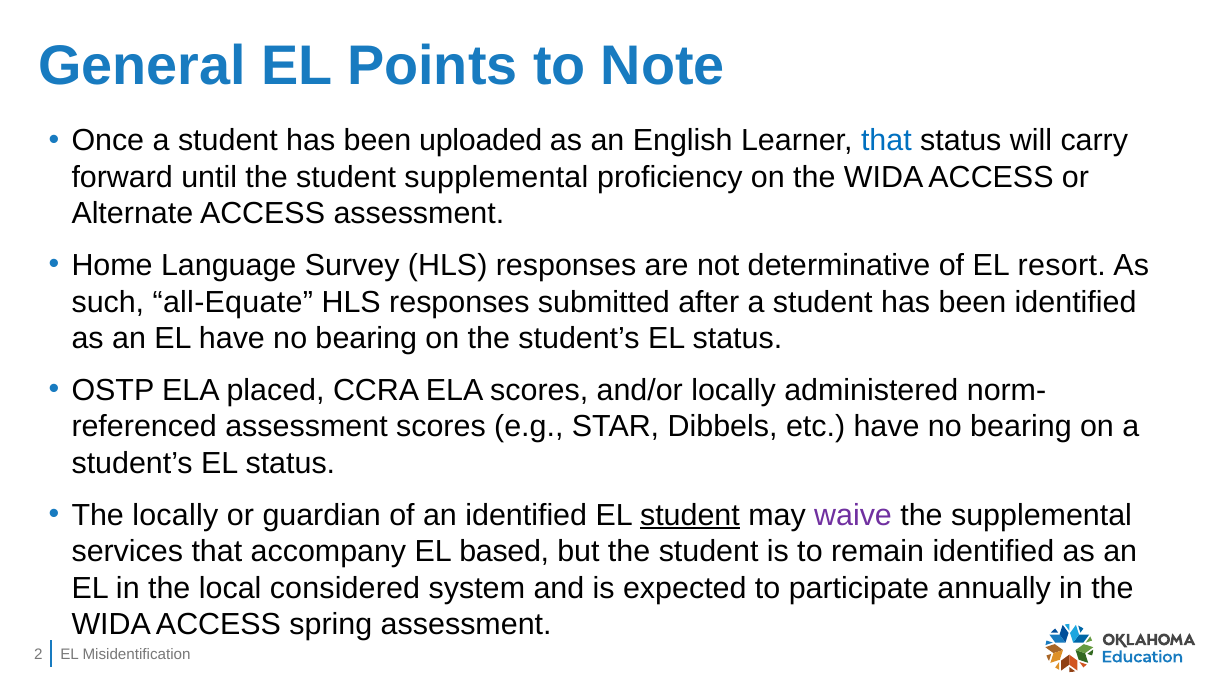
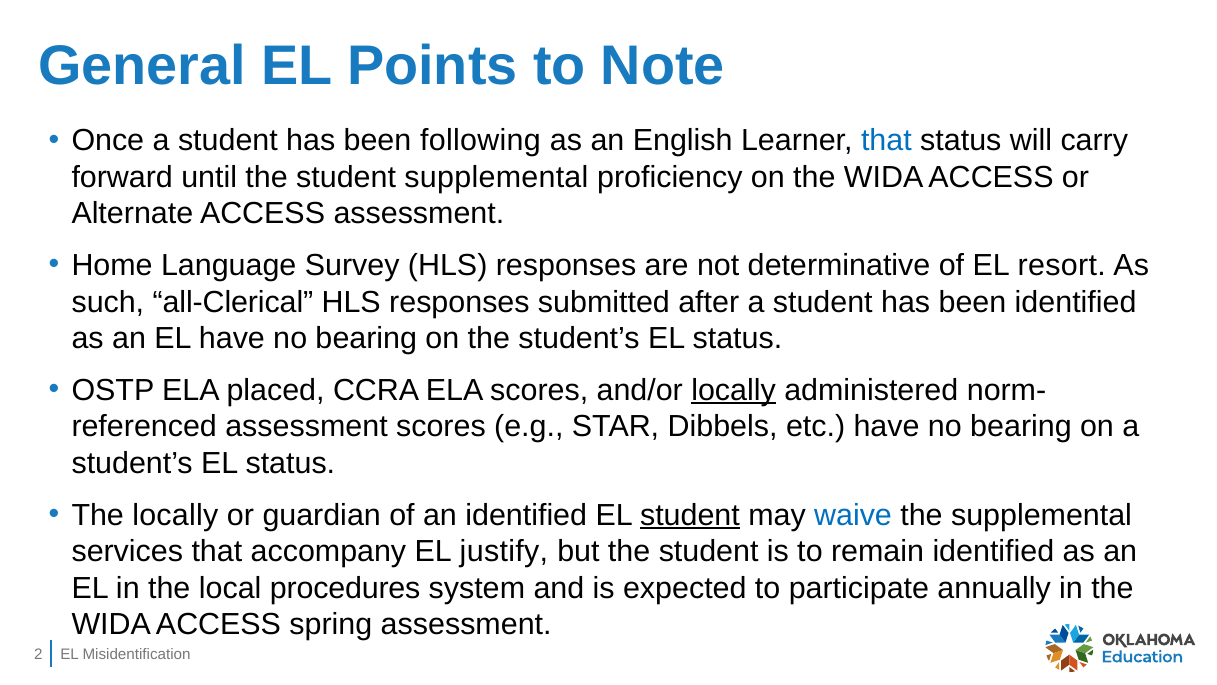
uploaded: uploaded -> following
all-Equate: all-Equate -> all-Clerical
locally at (734, 390) underline: none -> present
waive colour: purple -> blue
based: based -> justify
considered: considered -> procedures
